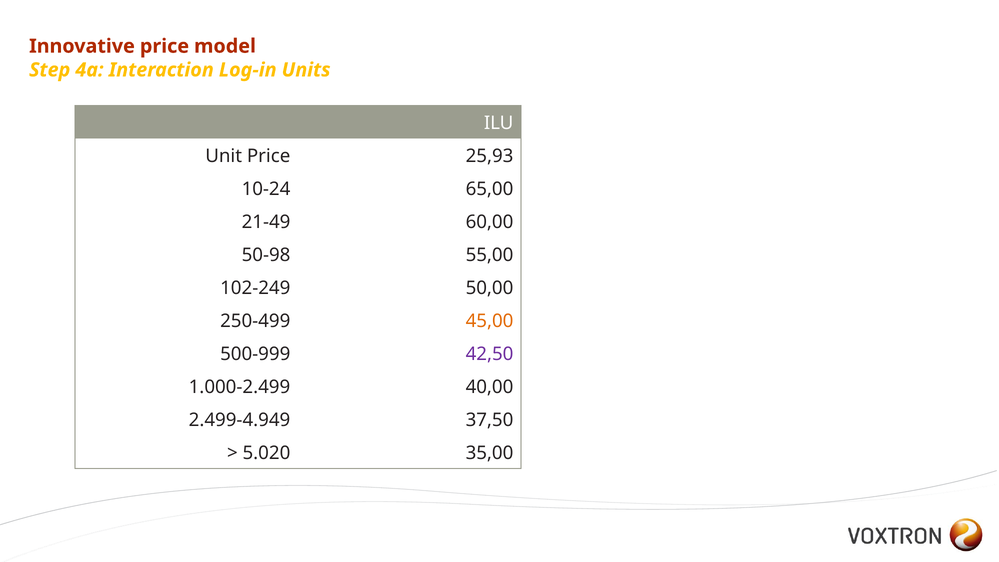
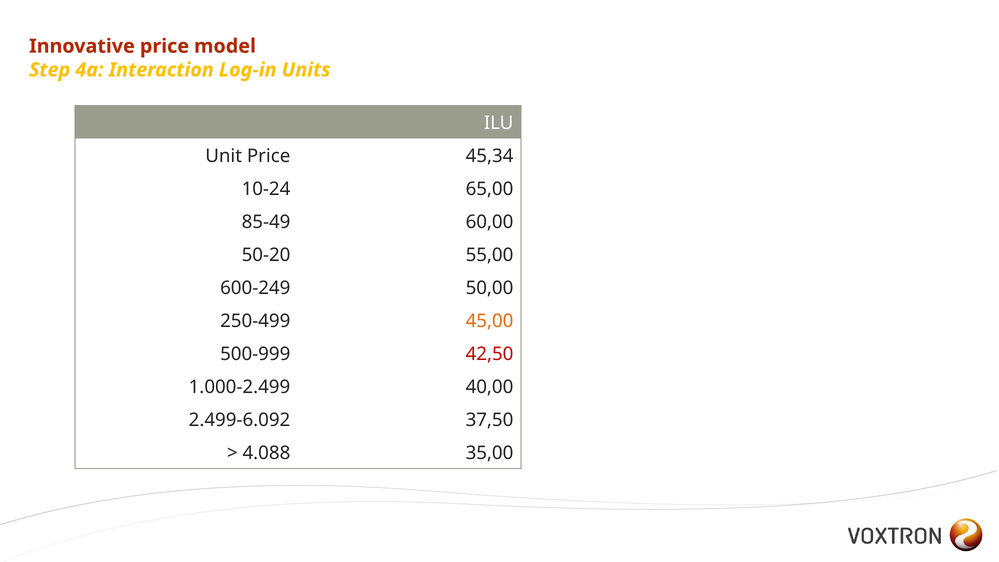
25,93: 25,93 -> 45,34
21-49: 21-49 -> 85-49
50-98: 50-98 -> 50-20
102-249: 102-249 -> 600-249
42,50 colour: purple -> red
2.499-4.949: 2.499-4.949 -> 2.499-6.092
5.020: 5.020 -> 4.088
